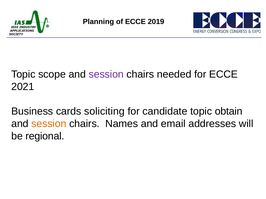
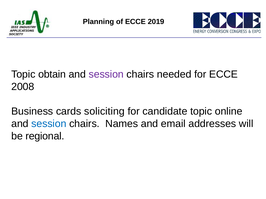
scope: scope -> obtain
2021: 2021 -> 2008
obtain: obtain -> online
session at (49, 124) colour: orange -> blue
